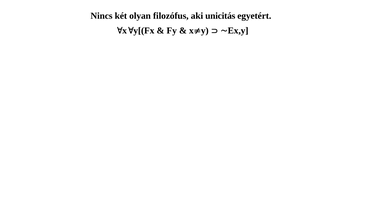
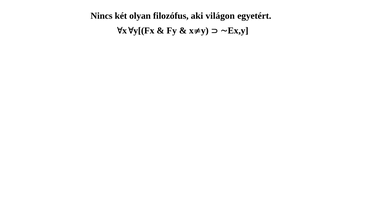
unicitás: unicitás -> világon
